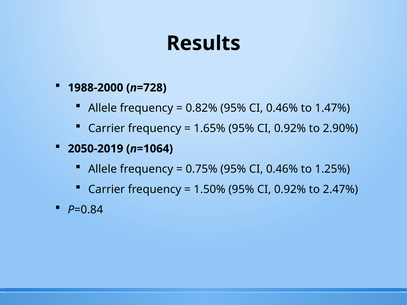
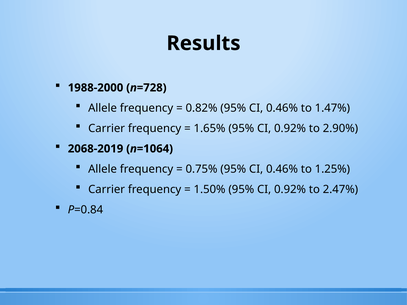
2050-2019: 2050-2019 -> 2068-2019
